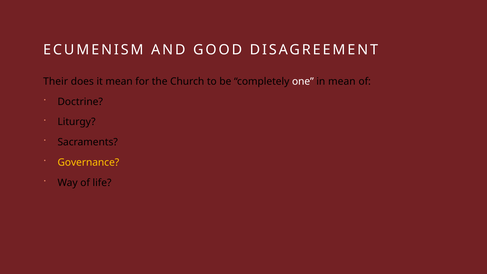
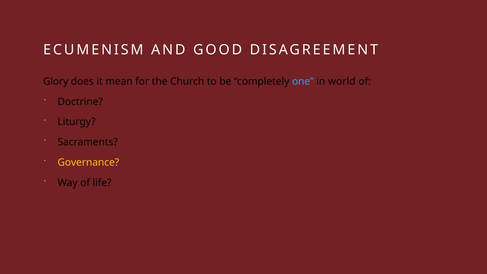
Their: Their -> Glory
one colour: white -> light blue
in mean: mean -> world
